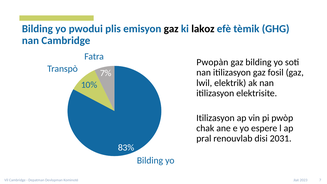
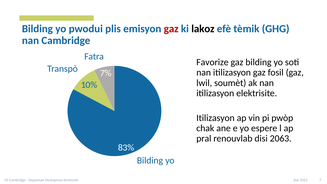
gaz at (171, 29) colour: black -> red
Pwopàn: Pwopàn -> Favorize
elektrik: elektrik -> soumèt
2031: 2031 -> 2063
